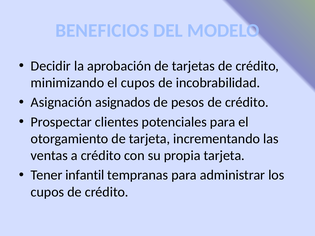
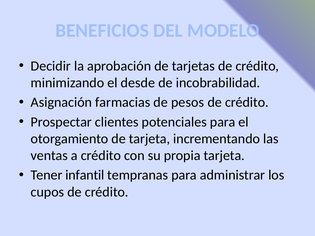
el cupos: cupos -> desde
asignados: asignados -> farmacias
